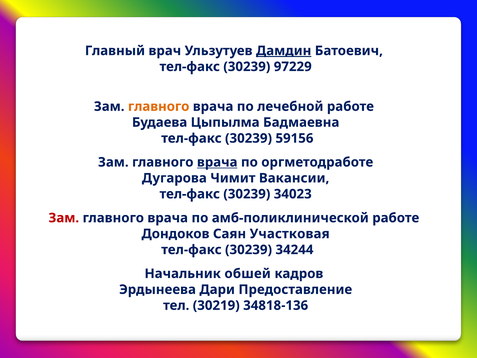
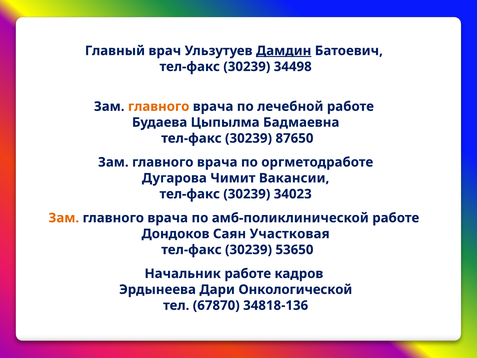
97229: 97229 -> 34498
59156: 59156 -> 87650
врача at (217, 162) underline: present -> none
Зам at (64, 218) colour: red -> orange
34244: 34244 -> 53650
Начальник обшей: обшей -> работе
Предоставление: Предоставление -> Онкологической
30219: 30219 -> 67870
